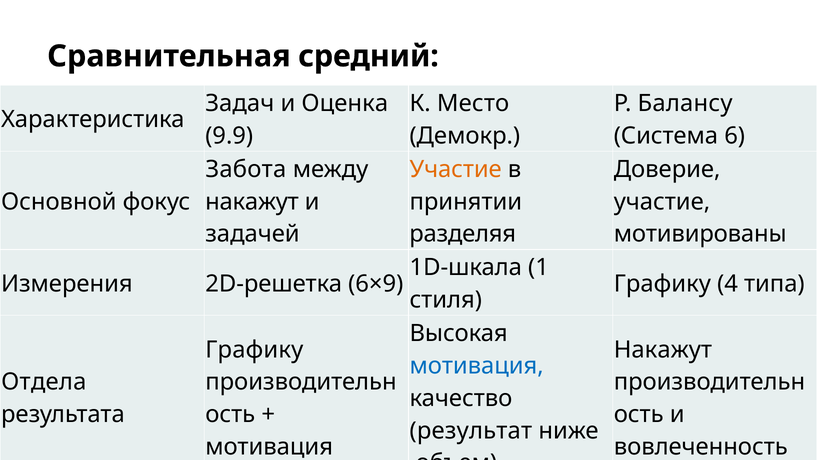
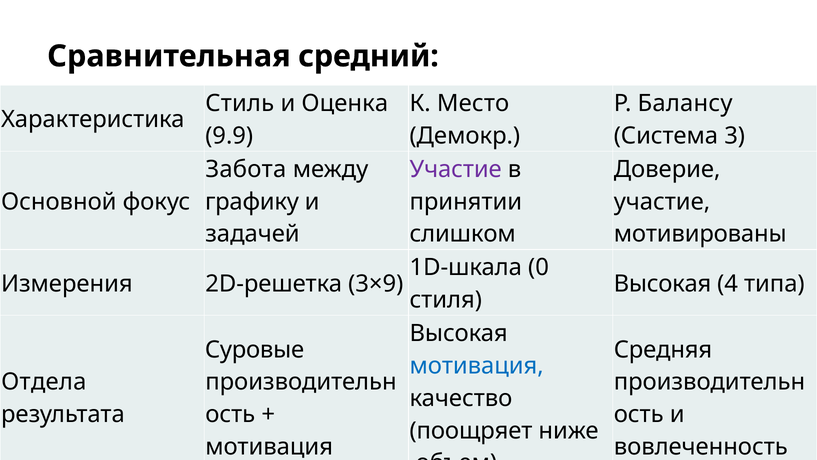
Задач: Задач -> Стиль
6: 6 -> 3
Участие at (456, 169) colour: orange -> purple
накажут at (252, 202): накажут -> графику
разделяя: разделяя -> слишком
1: 1 -> 0
6×9: 6×9 -> 3×9
Графику at (662, 284): Графику -> Высокая
Графику at (254, 349): Графику -> Суровые
Накажут at (663, 349): Накажут -> Средняя
результат: результат -> поощряет
